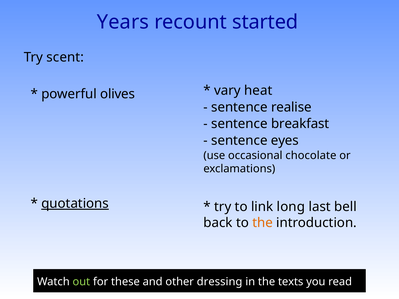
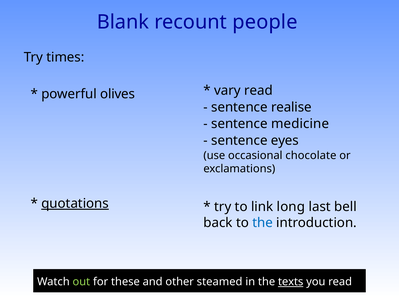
Years: Years -> Blank
started: started -> people
scent: scent -> times
vary heat: heat -> read
breakfast: breakfast -> medicine
the at (263, 223) colour: orange -> blue
dressing: dressing -> steamed
texts underline: none -> present
